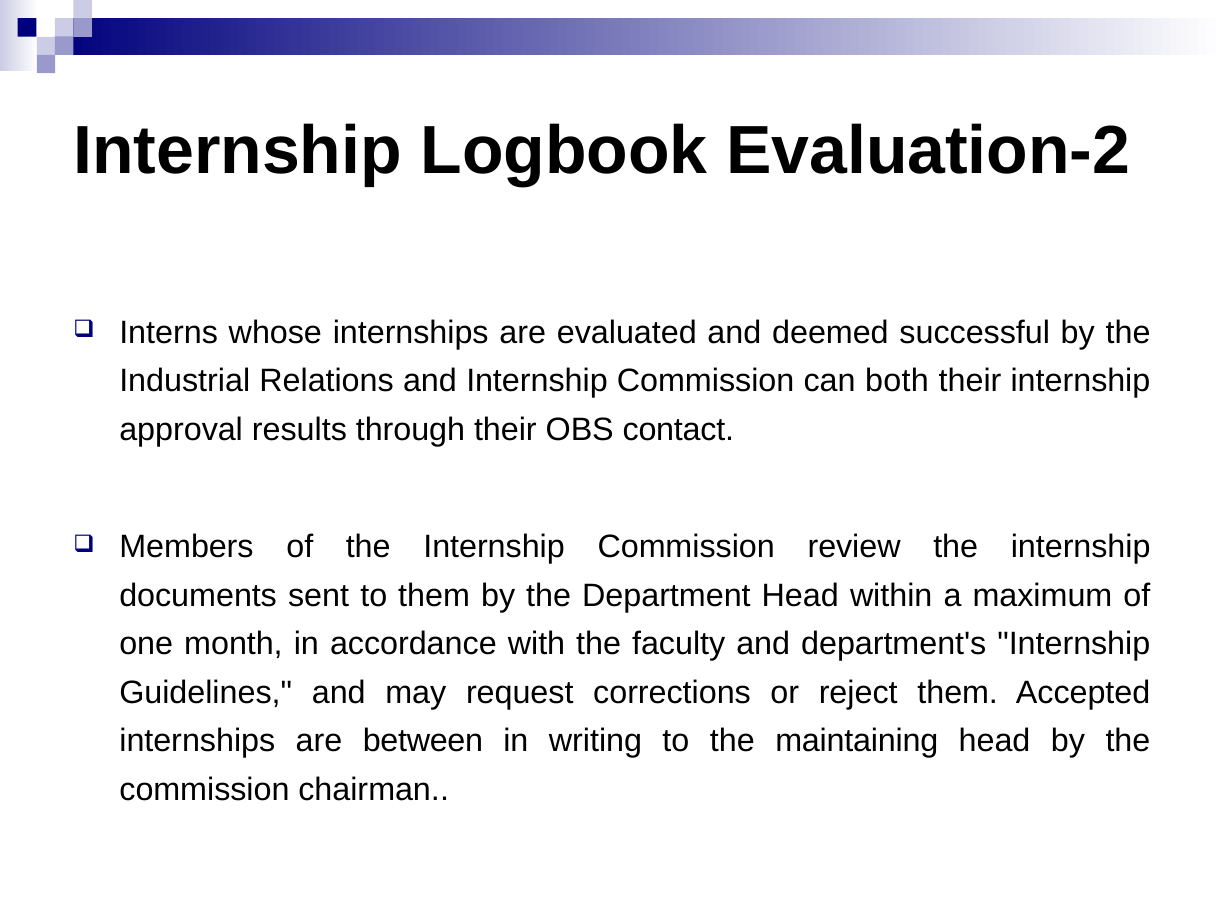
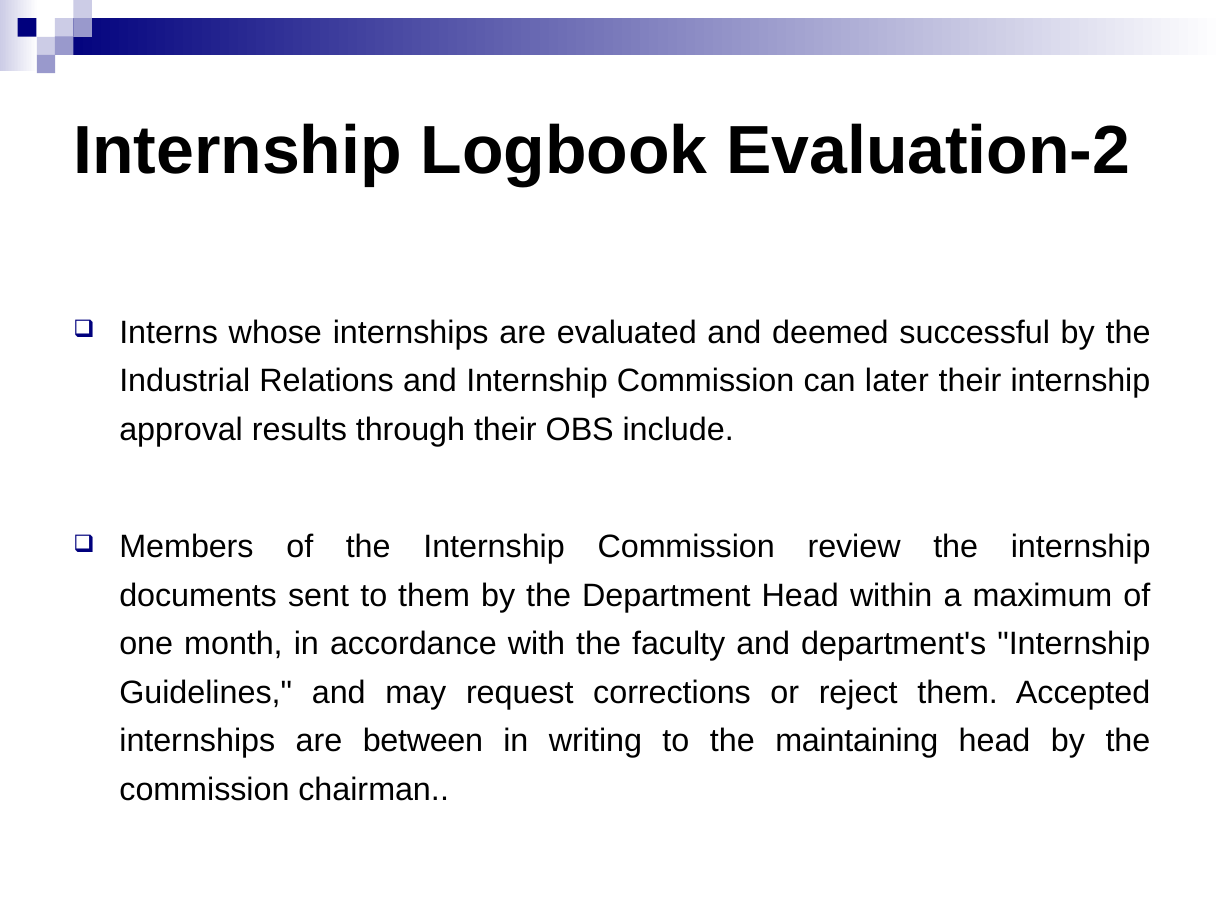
both: both -> later
contact: contact -> include
